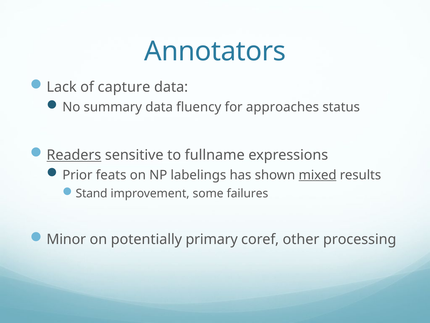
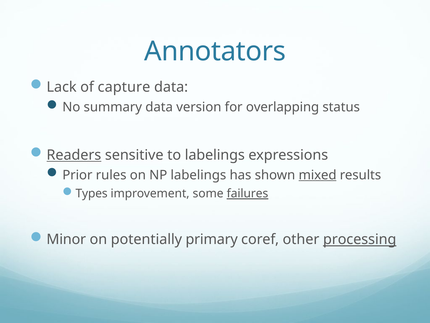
fluency: fluency -> version
approaches: approaches -> overlapping
to fullname: fullname -> labelings
feats: feats -> rules
Stand: Stand -> Types
failures underline: none -> present
processing underline: none -> present
